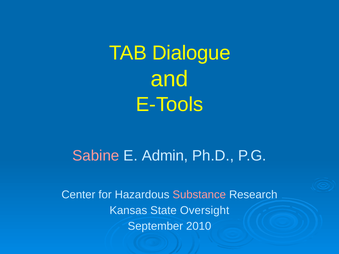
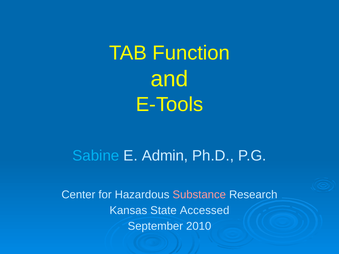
Dialogue: Dialogue -> Function
Sabine colour: pink -> light blue
Oversight: Oversight -> Accessed
